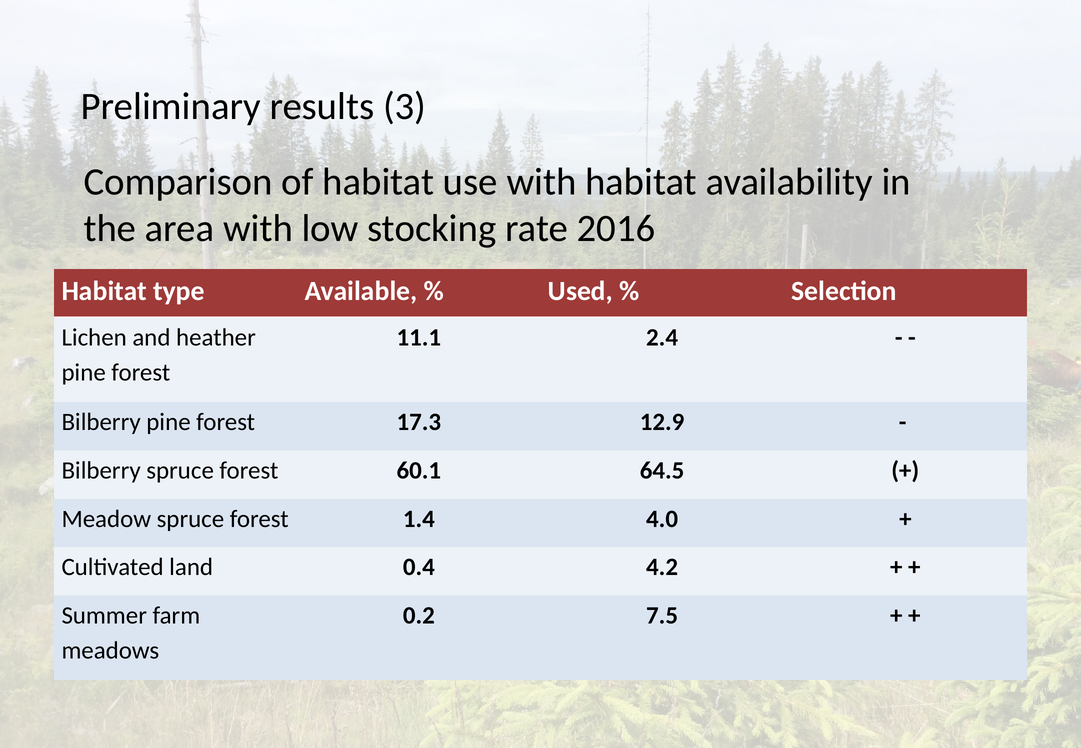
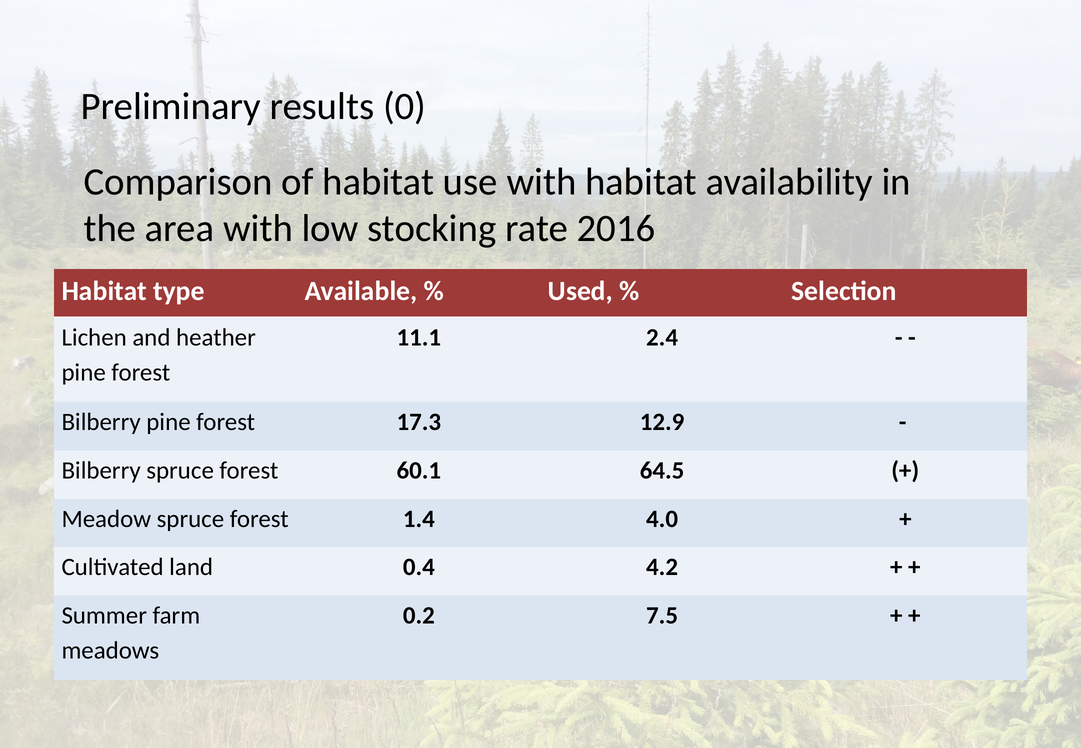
3: 3 -> 0
